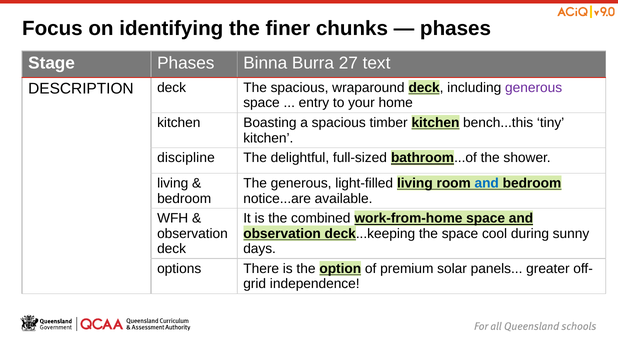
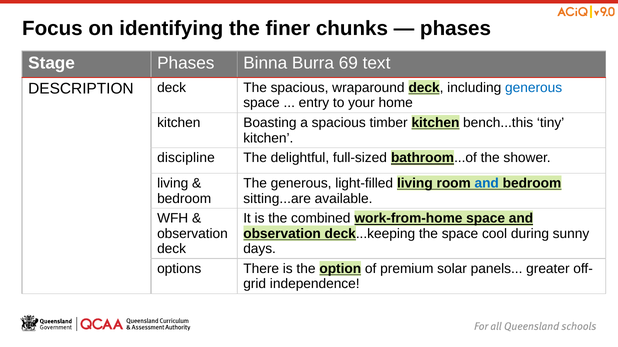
27: 27 -> 69
generous at (534, 88) colour: purple -> blue
notice...are: notice...are -> sitting...are
